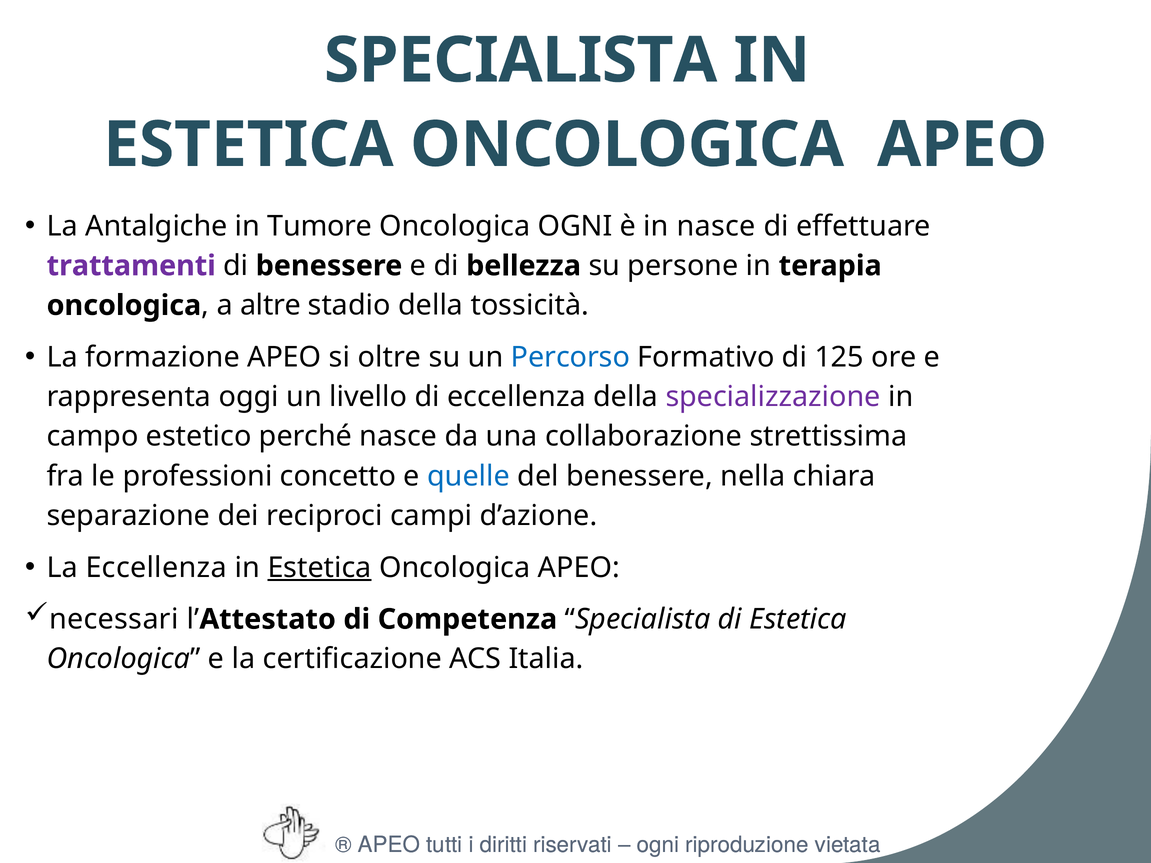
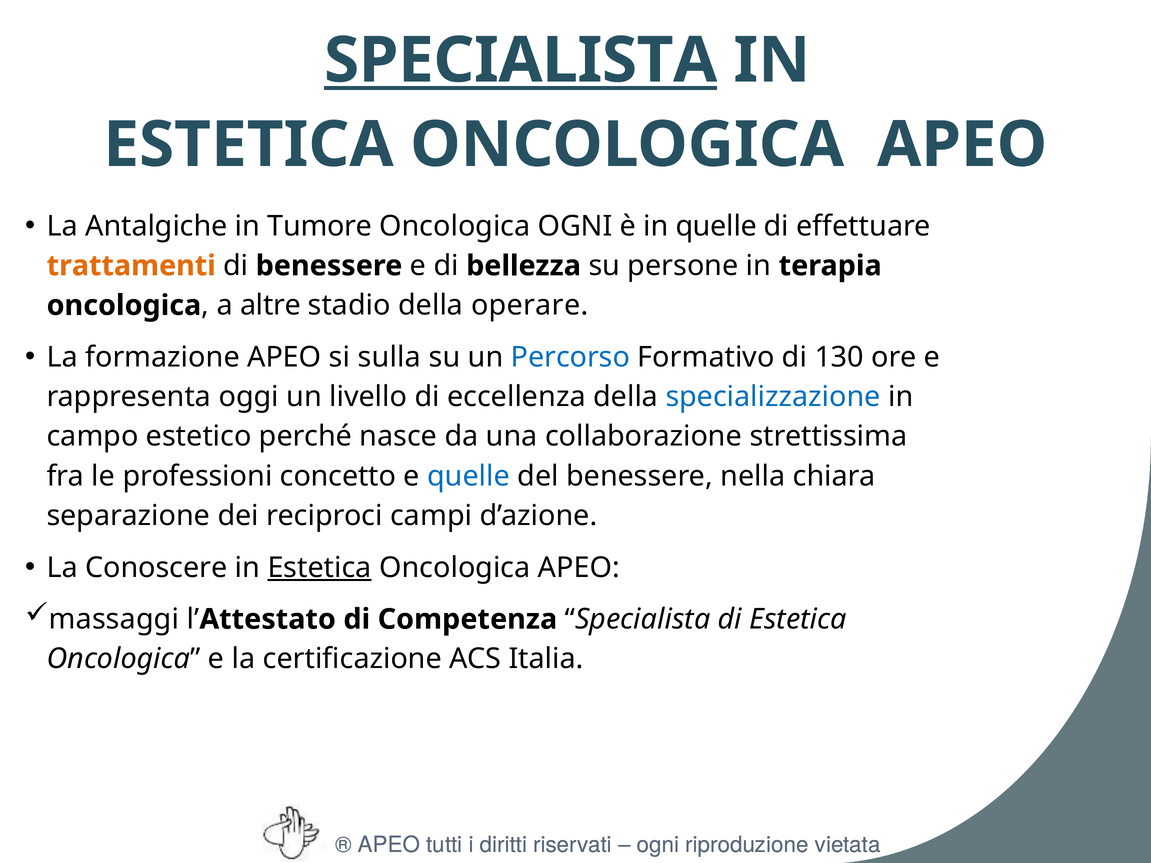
SPECIALISTA at (521, 61) underline: none -> present
in nasce: nasce -> quelle
trattamenti colour: purple -> orange
tossicità: tossicità -> operare
oltre: oltre -> sulla
125: 125 -> 130
specializzazione colour: purple -> blue
La Eccellenza: Eccellenza -> Conoscere
necessari: necessari -> massaggi
